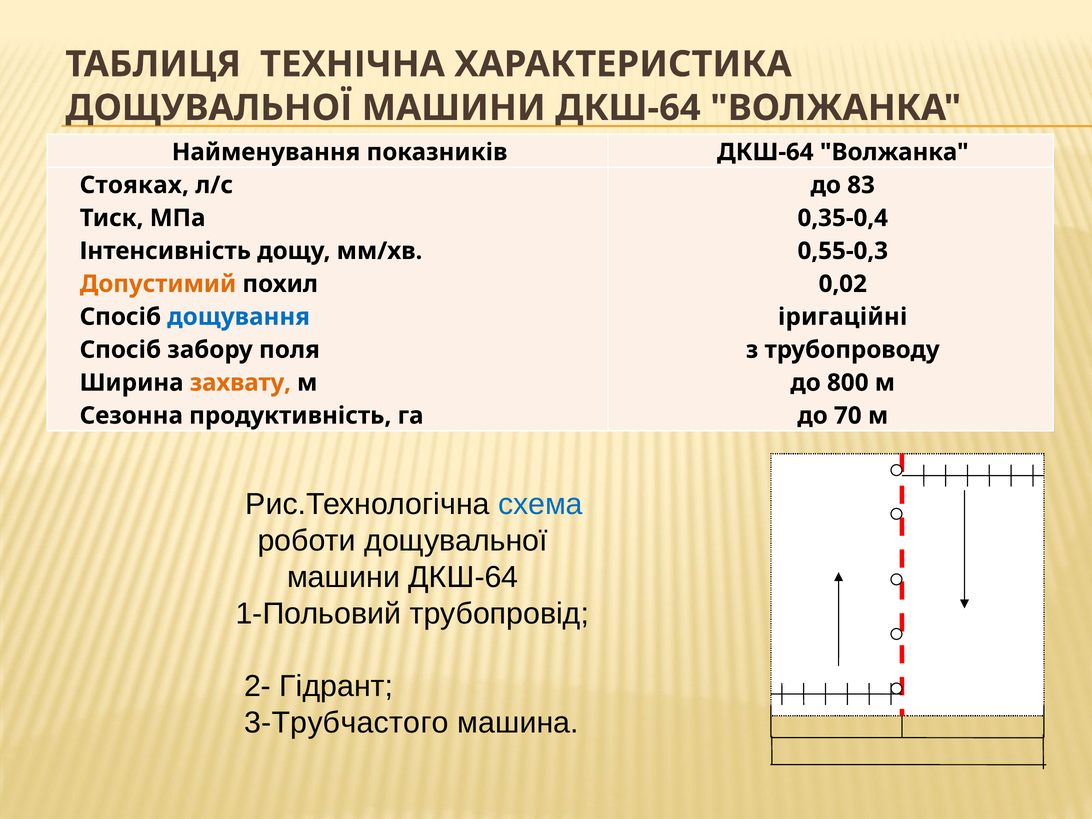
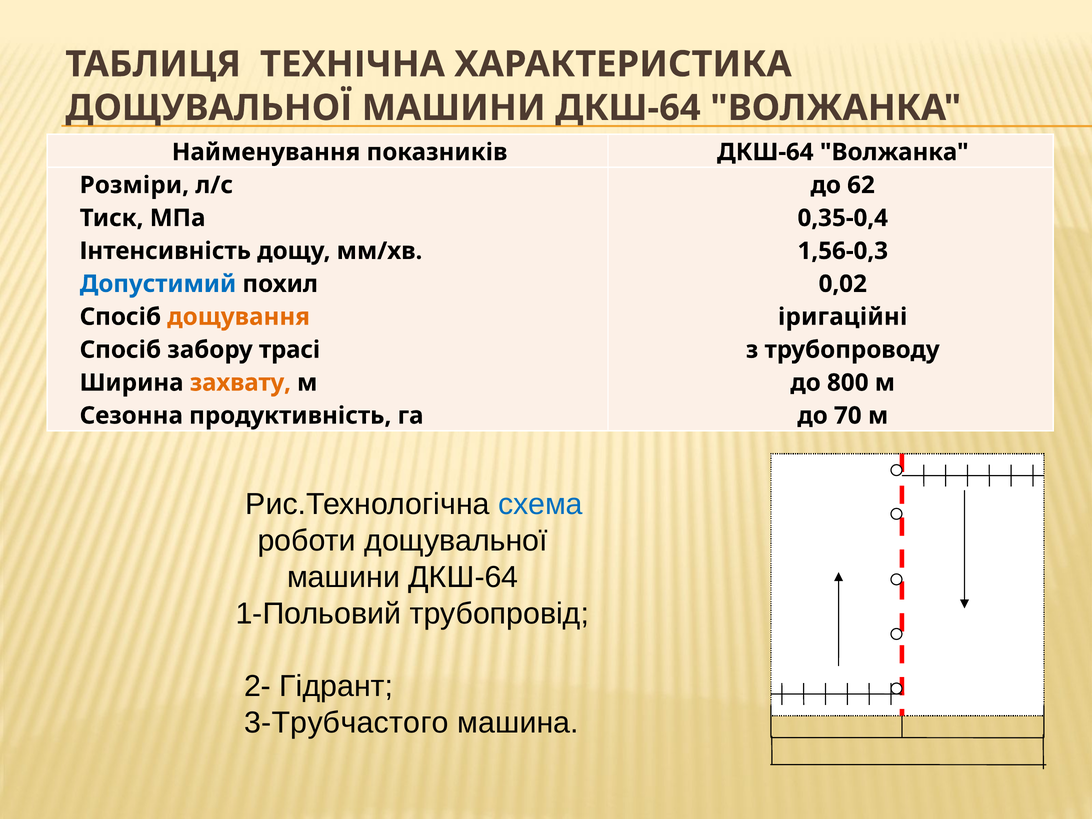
Стояках: Стояках -> Розміри
83: 83 -> 62
0,55-0,3: 0,55-0,3 -> 1,56-0,3
Допустимий colour: orange -> blue
дощування colour: blue -> orange
поля: поля -> трасі
